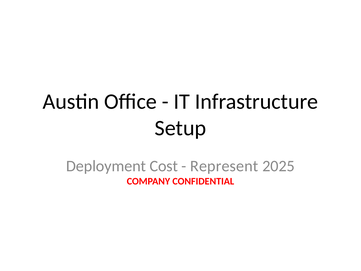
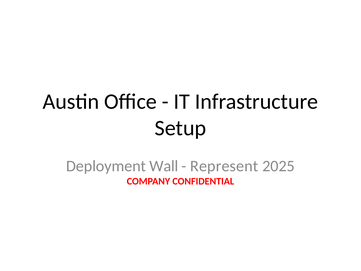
Cost: Cost -> Wall
